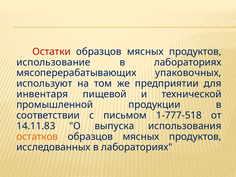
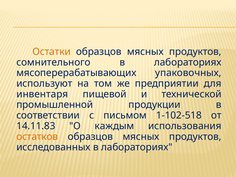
Остатки colour: red -> orange
использование: использование -> сомнительного
1-777-518: 1-777-518 -> 1-102-518
выпуска: выпуска -> каждым
